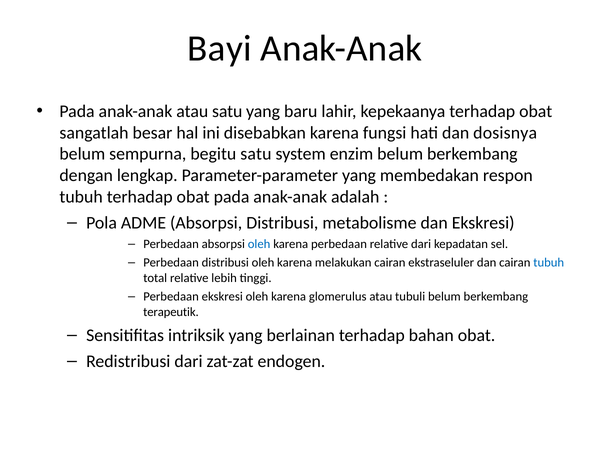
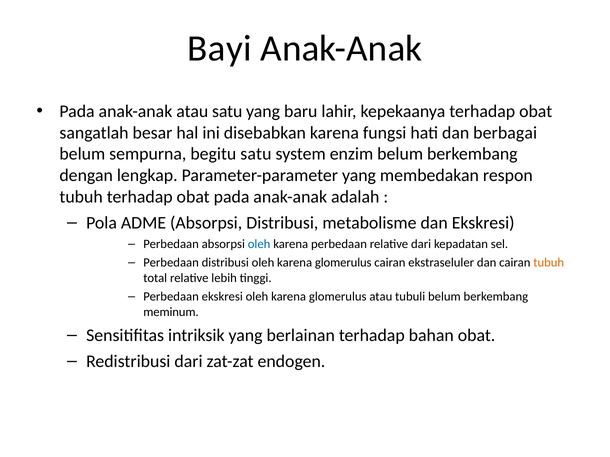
dosisnya: dosisnya -> berbagai
distribusi oleh karena melakukan: melakukan -> glomerulus
tubuh at (549, 263) colour: blue -> orange
terapeutik: terapeutik -> meminum
